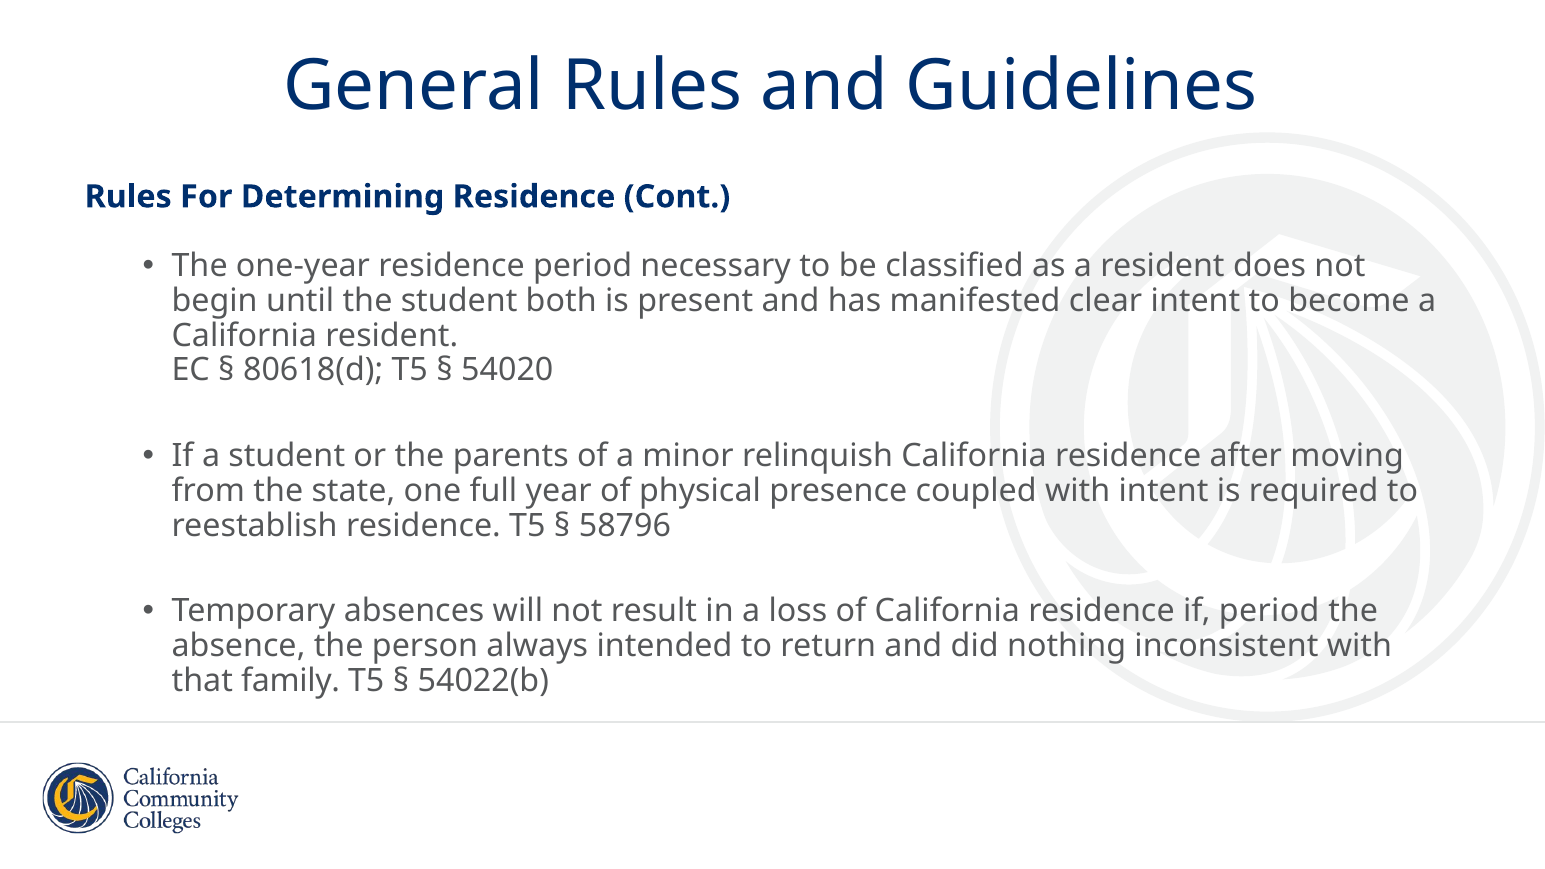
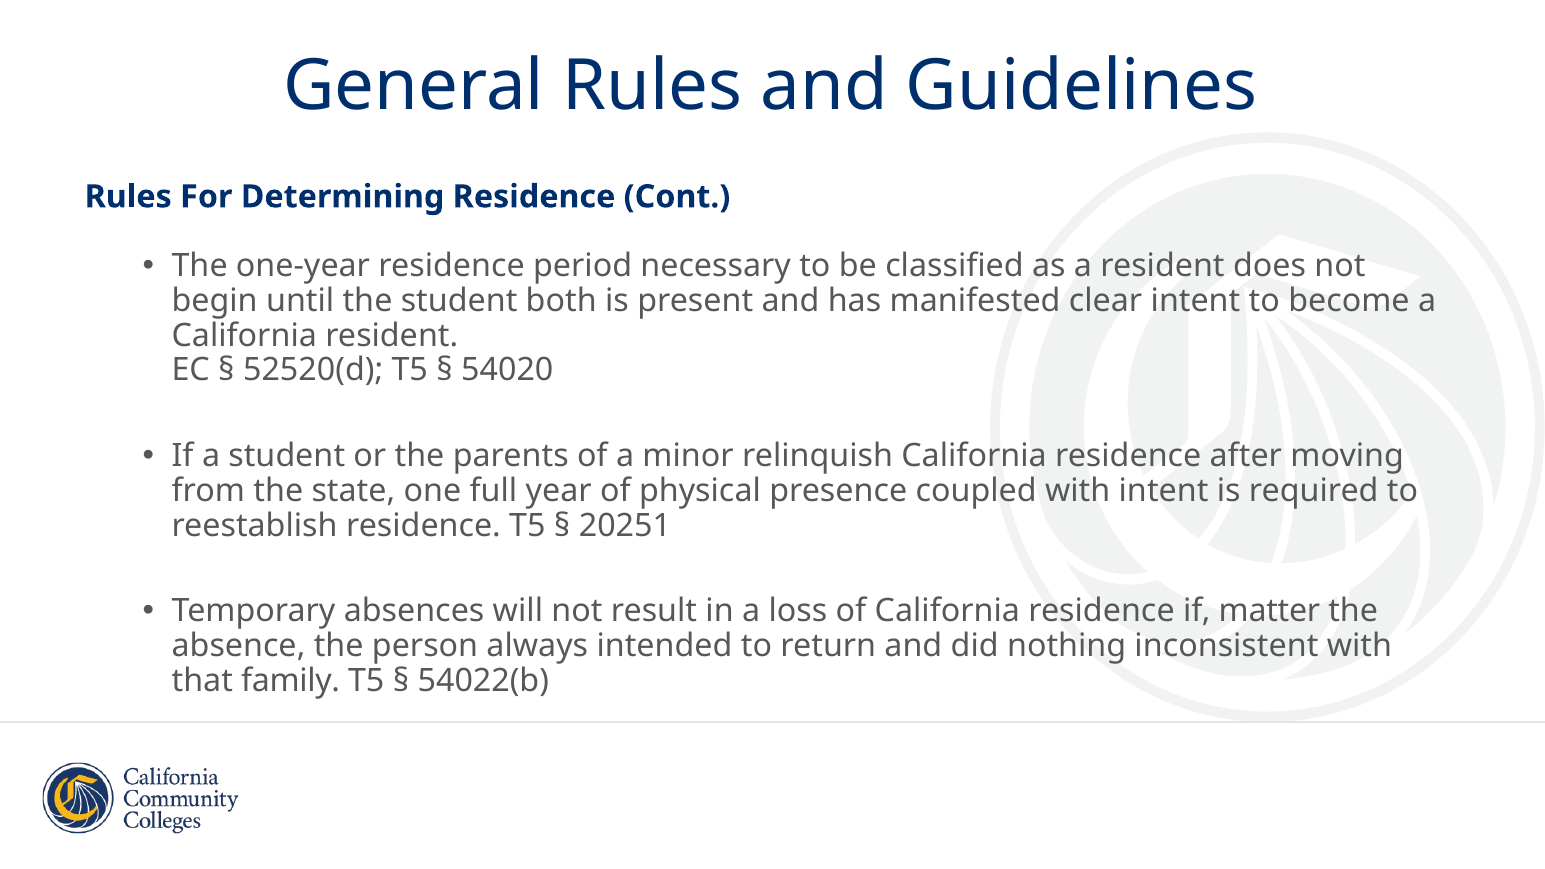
80618(d: 80618(d -> 52520(d
58796: 58796 -> 20251
if period: period -> matter
